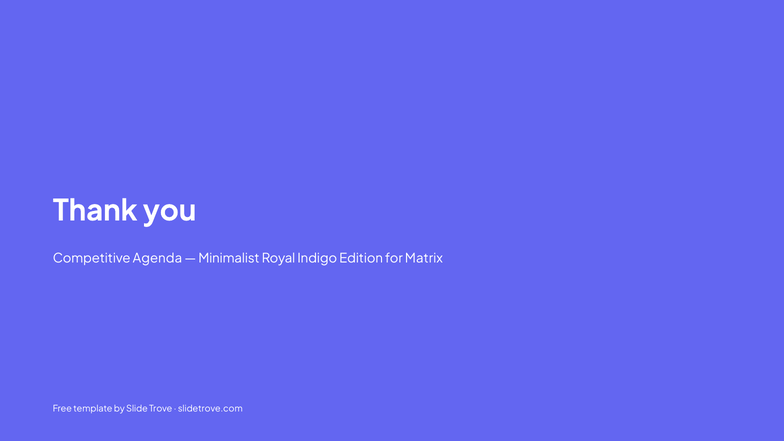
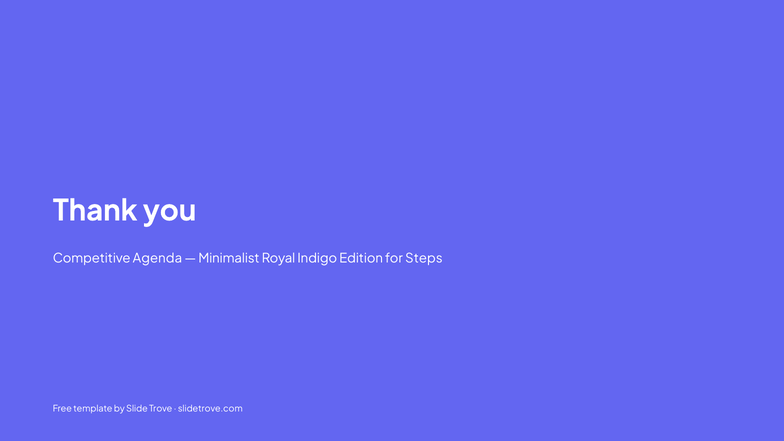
Matrix: Matrix -> Steps
